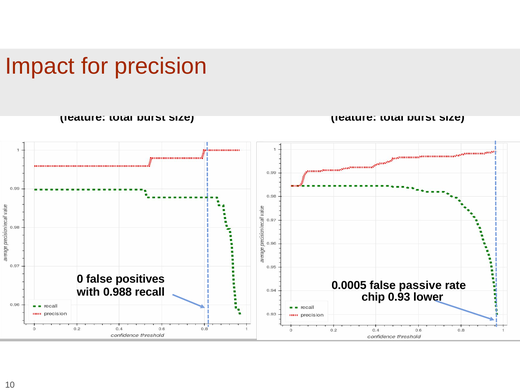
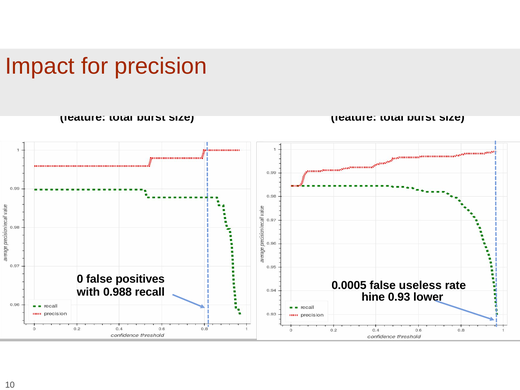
passive: passive -> useless
chip: chip -> hine
